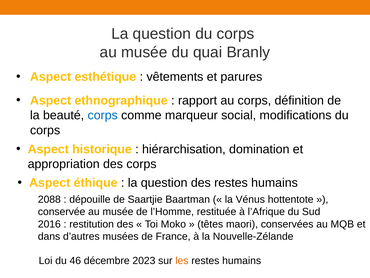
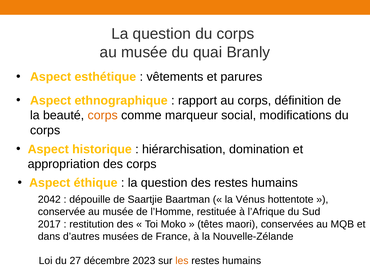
corps at (103, 115) colour: blue -> orange
2088: 2088 -> 2042
2016: 2016 -> 2017
46: 46 -> 27
